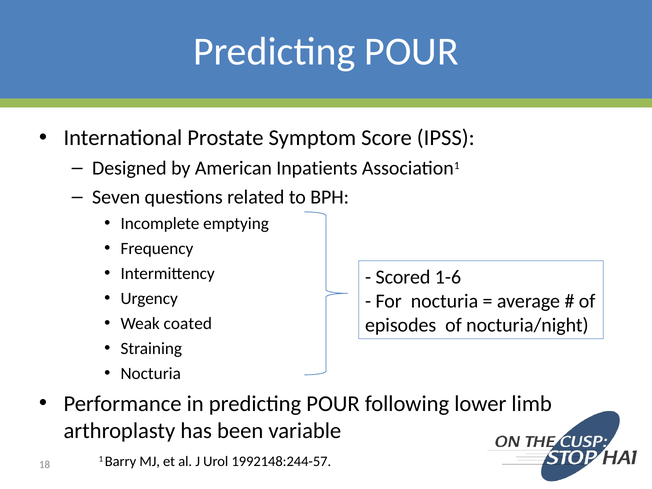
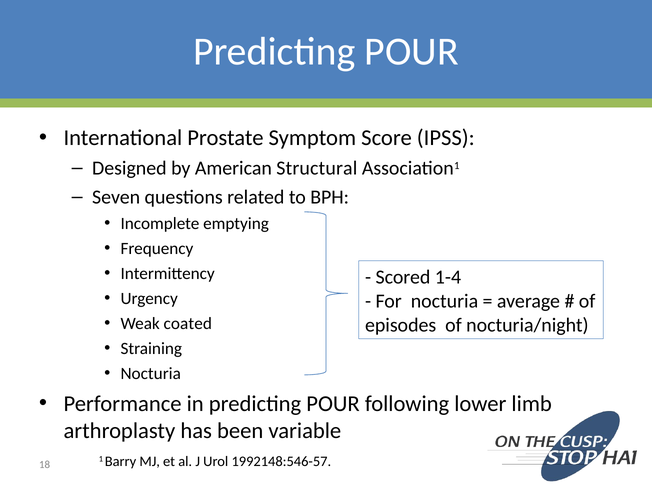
Inpatients: Inpatients -> Structural
1-6: 1-6 -> 1-4
1992148:244-57: 1992148:244-57 -> 1992148:546-57
